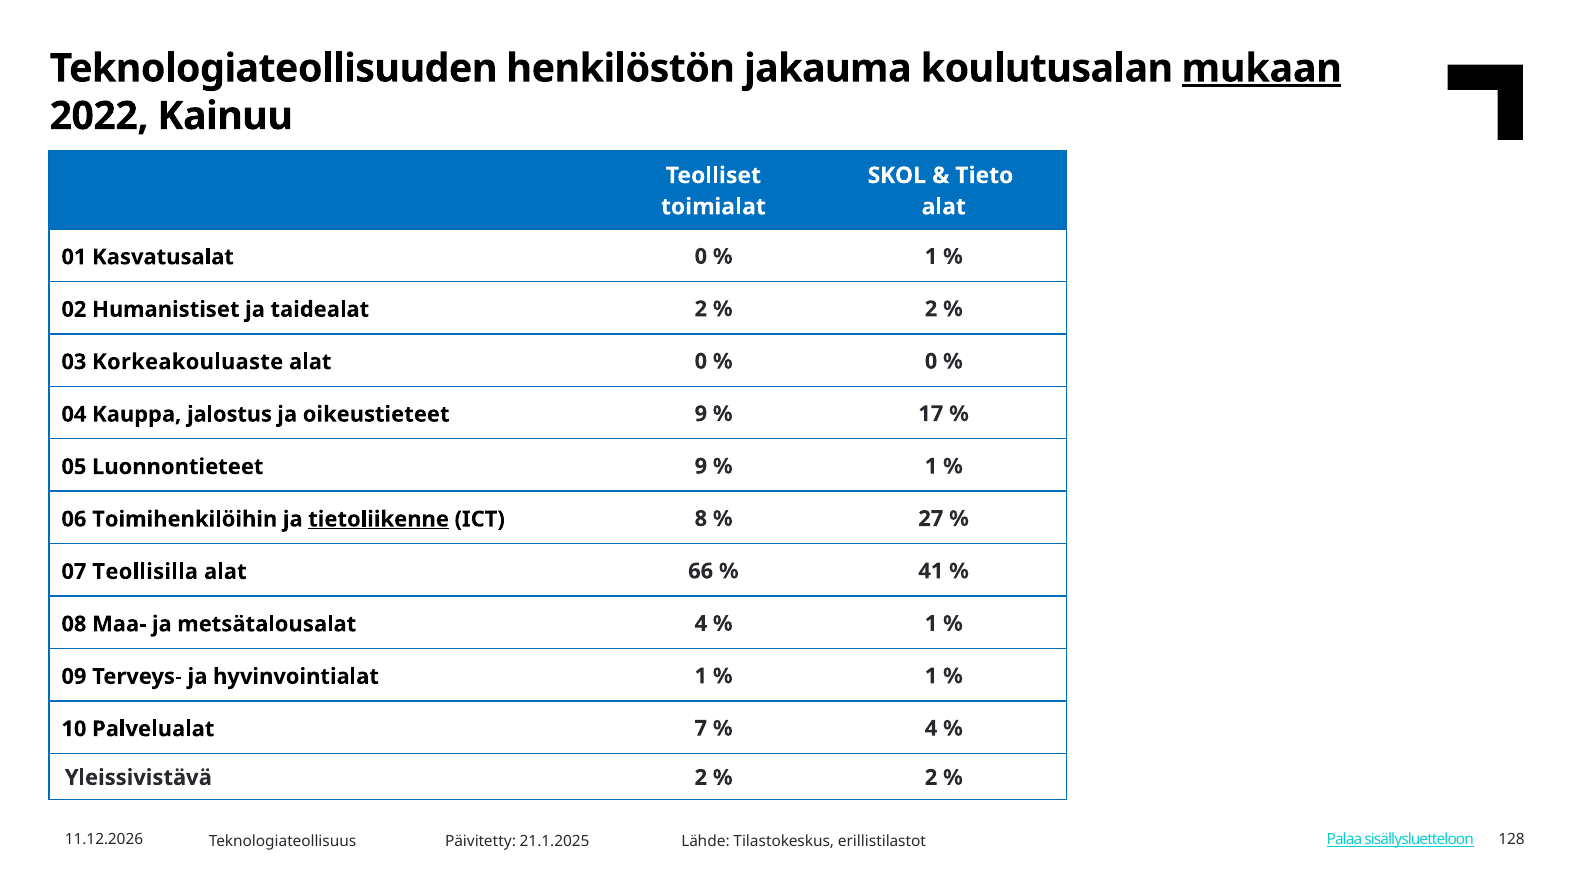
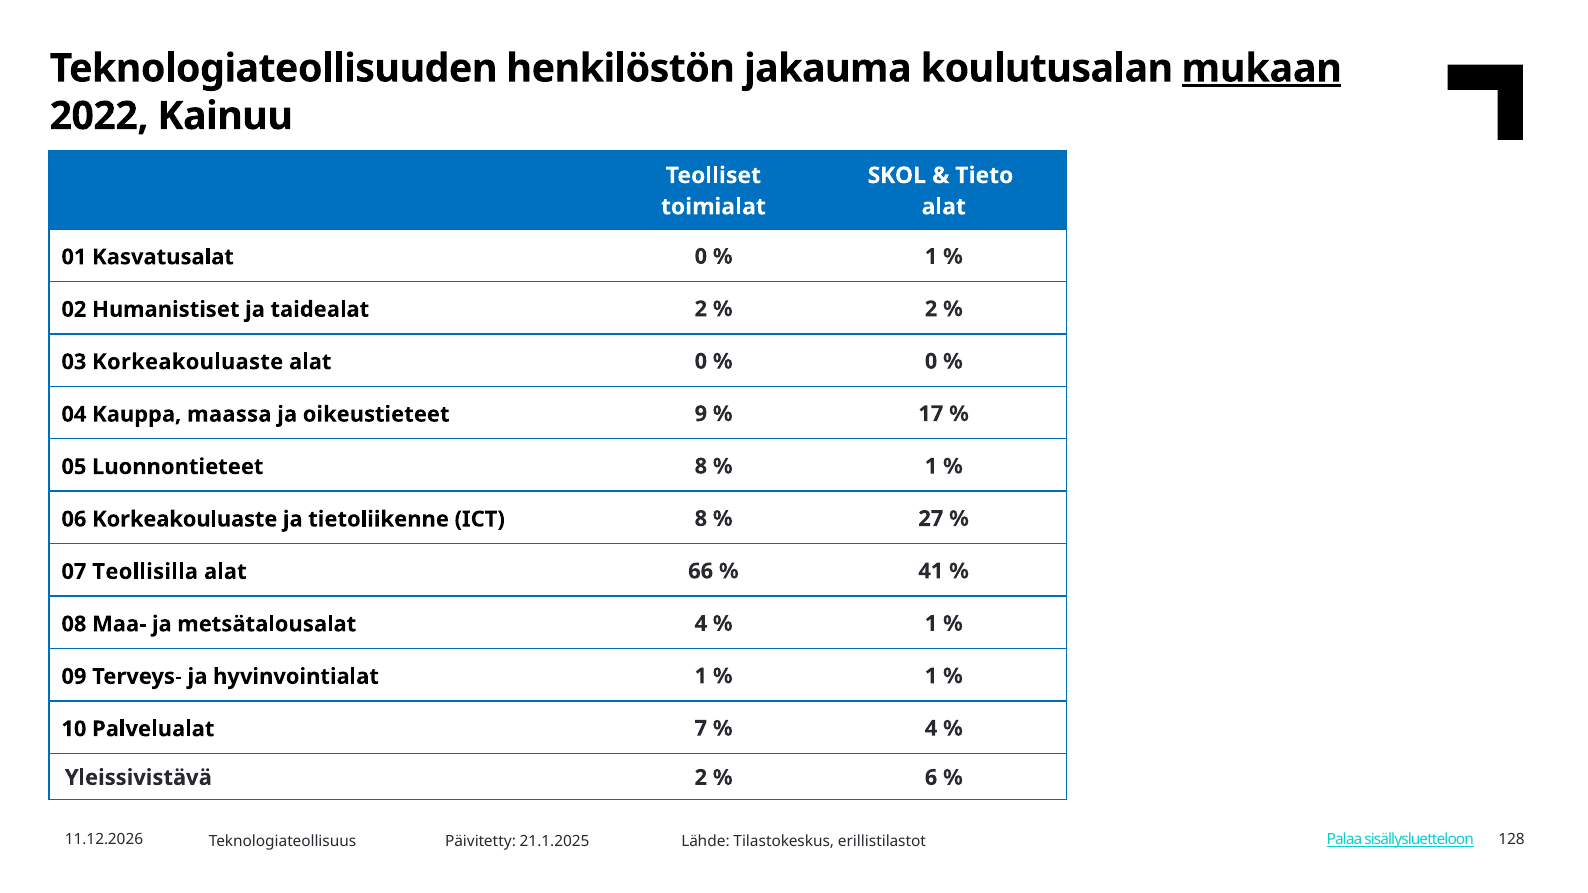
jalostus: jalostus -> maassa
Luonnontieteet 9: 9 -> 8
06 Toimihenkilöihin: Toimihenkilöihin -> Korkeakouluaste
tietoliikenne underline: present -> none
2 at (931, 778): 2 -> 6
